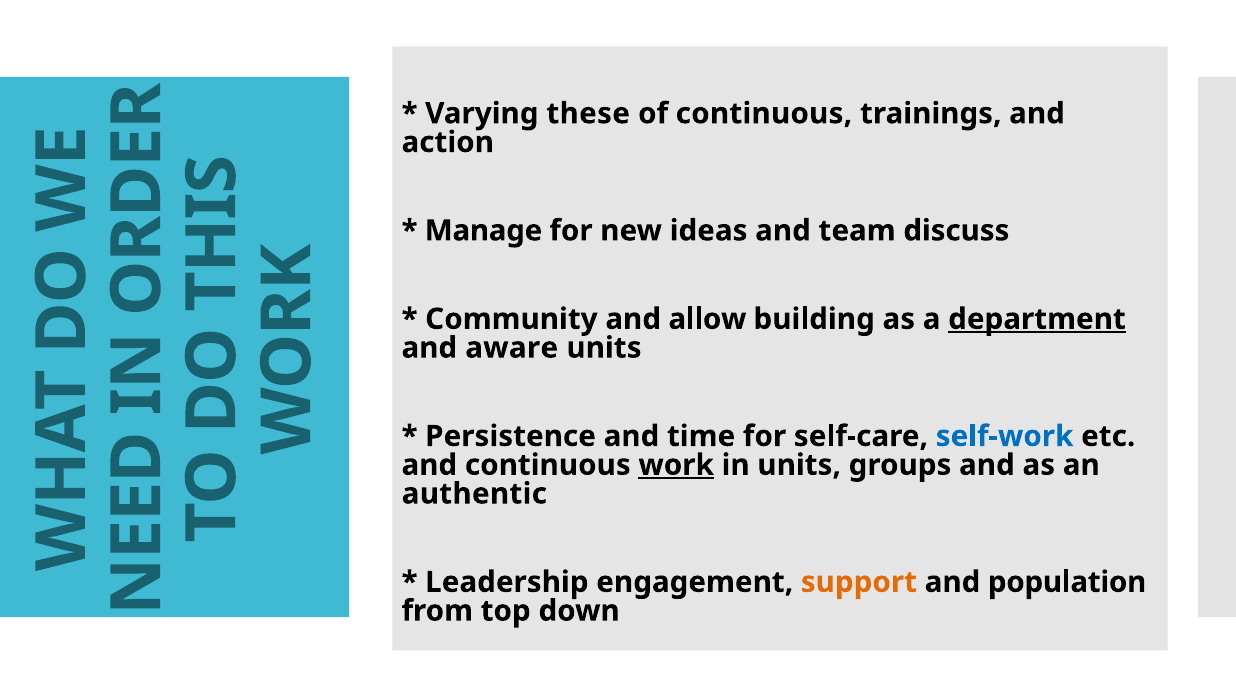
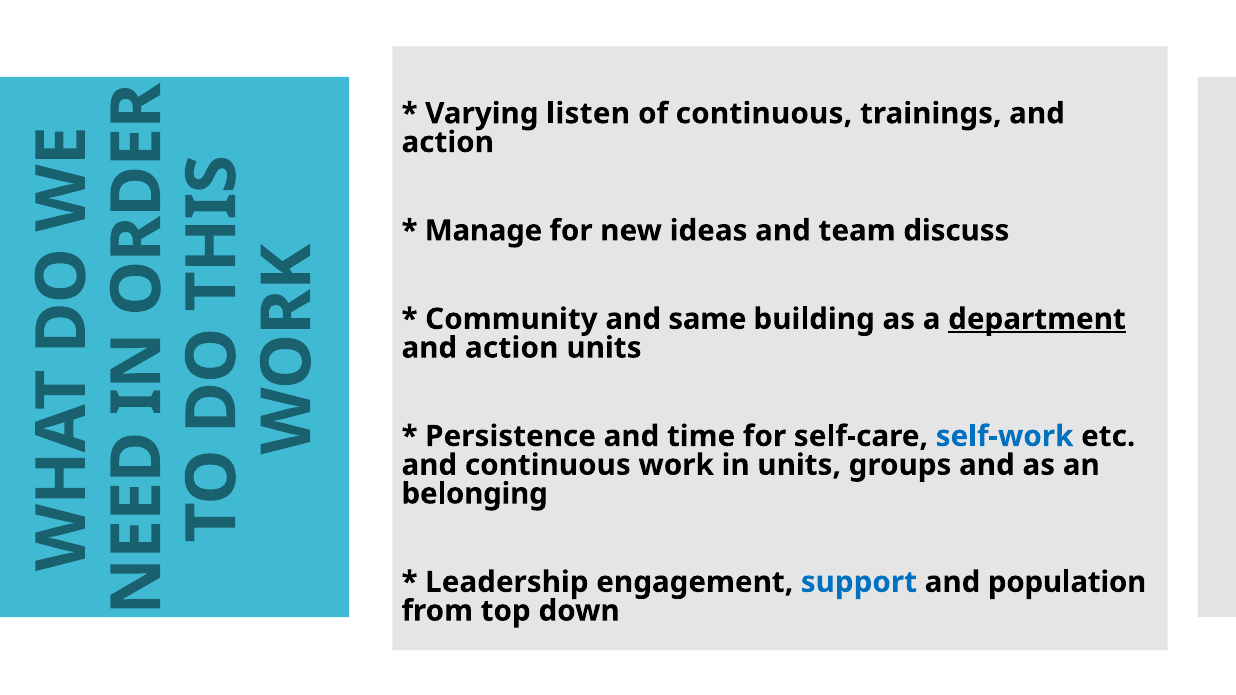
these: these -> listen
allow: allow -> same
aware at (512, 348): aware -> action
work underline: present -> none
authentic: authentic -> belonging
support colour: orange -> blue
